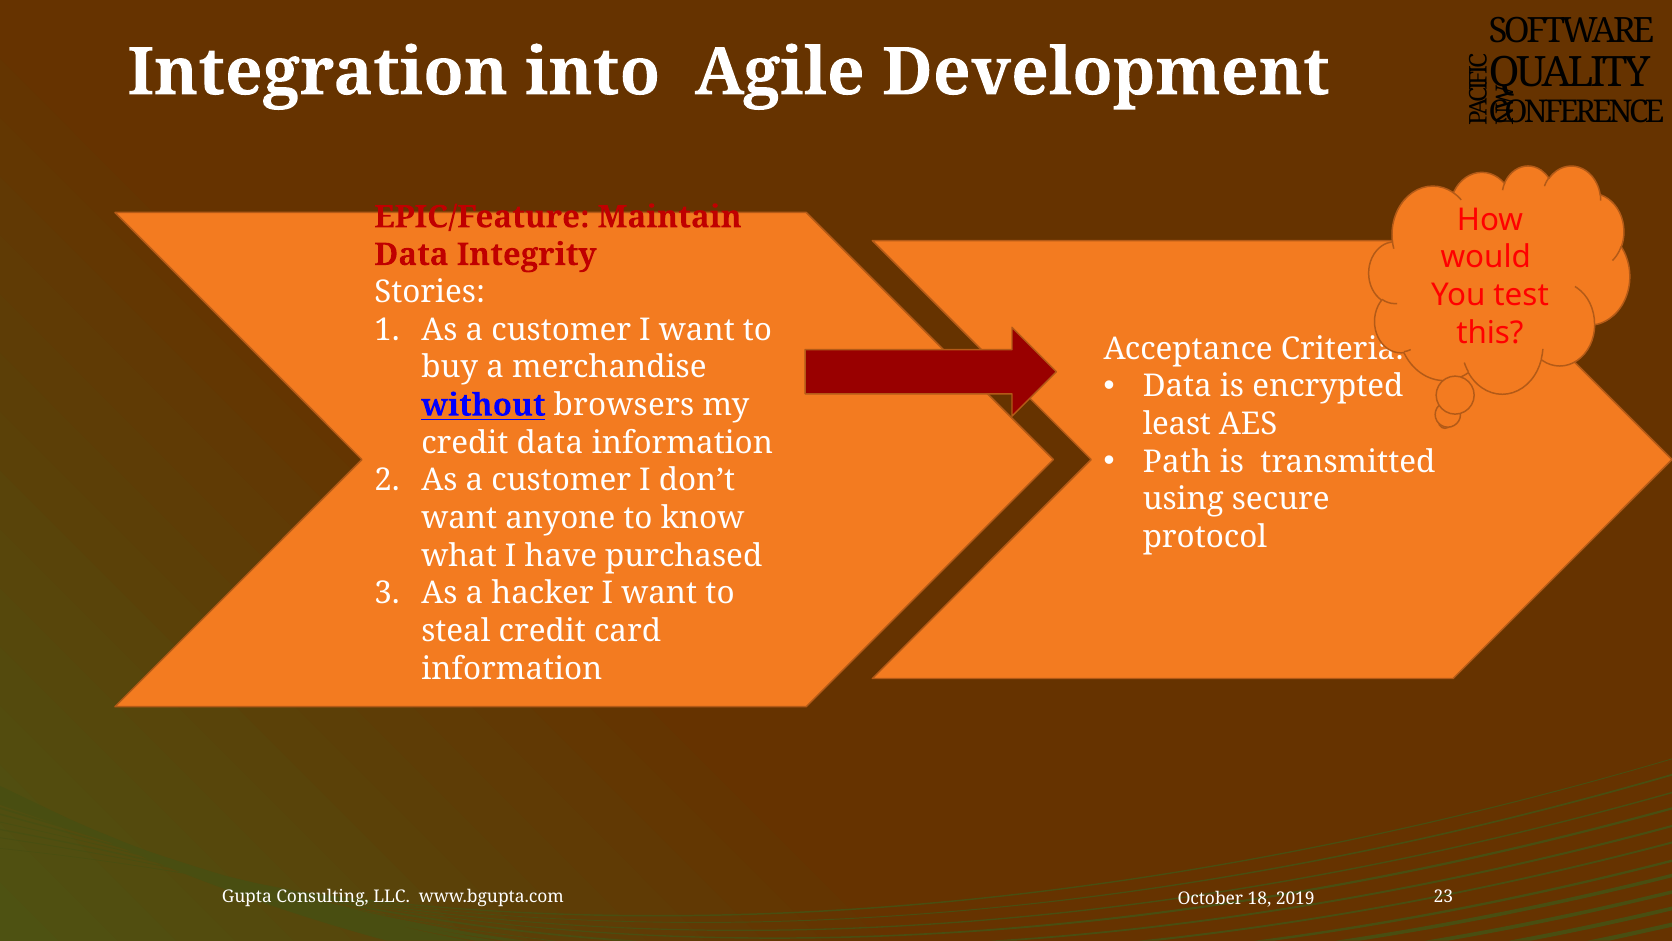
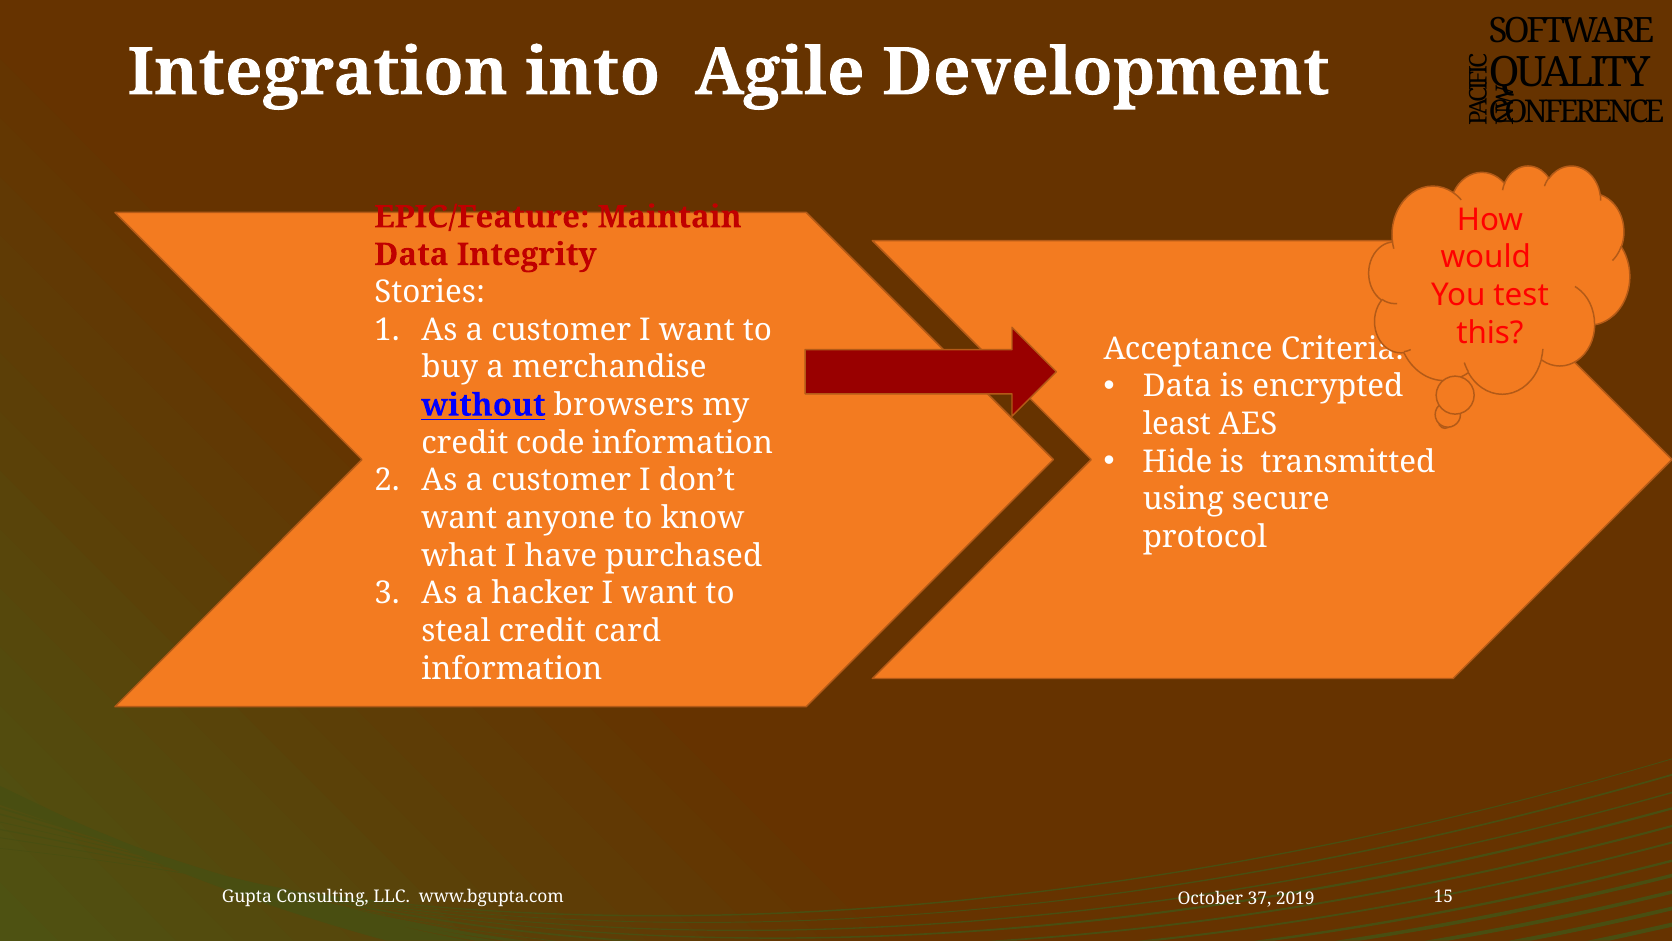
credit data: data -> code
Path: Path -> Hide
23: 23 -> 15
18: 18 -> 37
